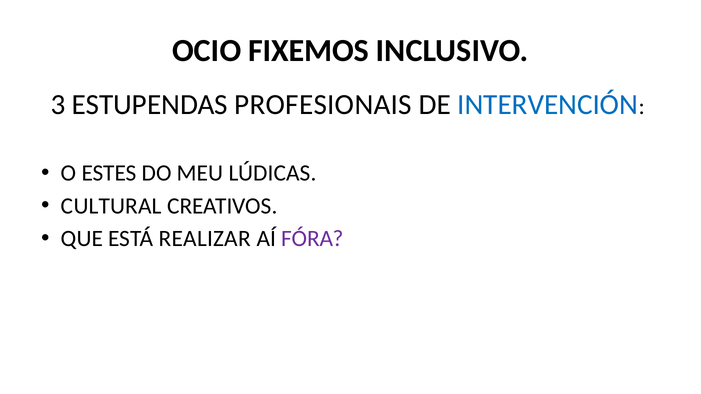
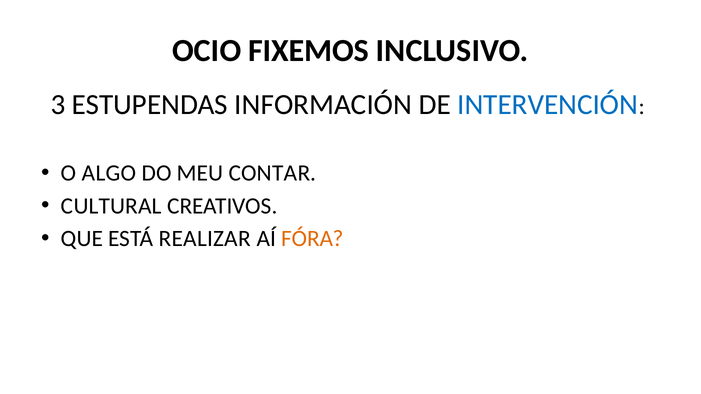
PROFESIONAIS: PROFESIONAIS -> INFORMACIÓN
ESTES: ESTES -> ALGO
LÚDICAS: LÚDICAS -> CONTAR
FÓRA colour: purple -> orange
